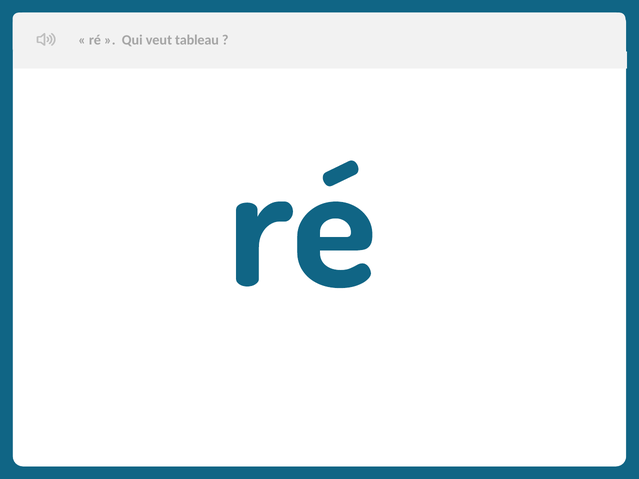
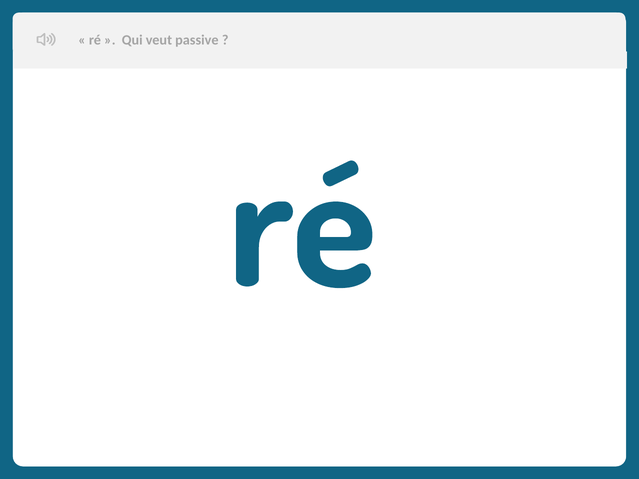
tableau: tableau -> passive
